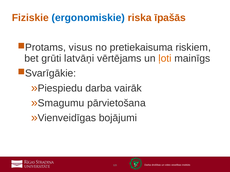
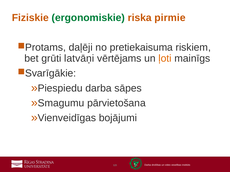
ergonomiskie colour: blue -> green
īpašās: īpašās -> pirmie
visus: visus -> daļēji
vairāk: vairāk -> sāpes
